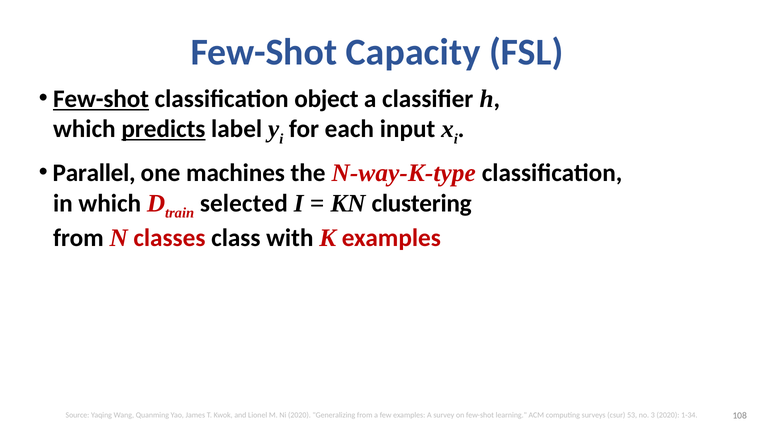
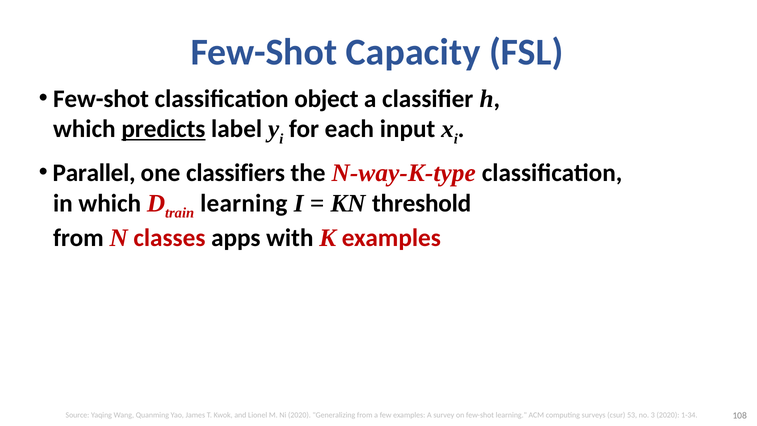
Few-shot at (101, 99) underline: present -> none
machines: machines -> classifiers
selected at (244, 203): selected -> learning
clustering: clustering -> threshold
class: class -> apps
